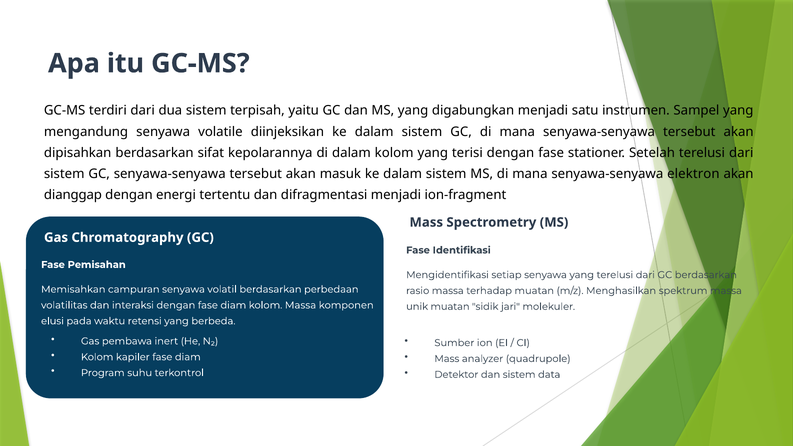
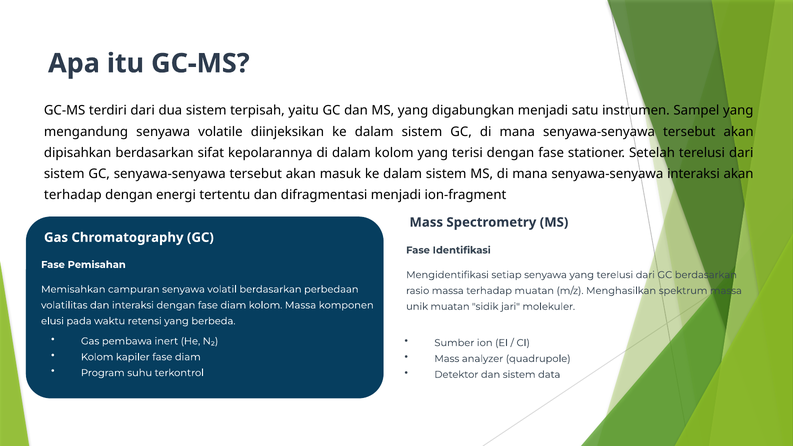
senyawa-senyawa elektron: elektron -> interaksi
dianggap at (73, 195): dianggap -> terhadap
